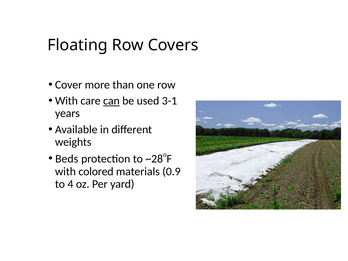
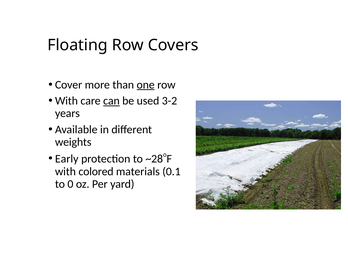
one underline: none -> present
3-1: 3-1 -> 3-2
Beds: Beds -> Early
0.9: 0.9 -> 0.1
4: 4 -> 0
